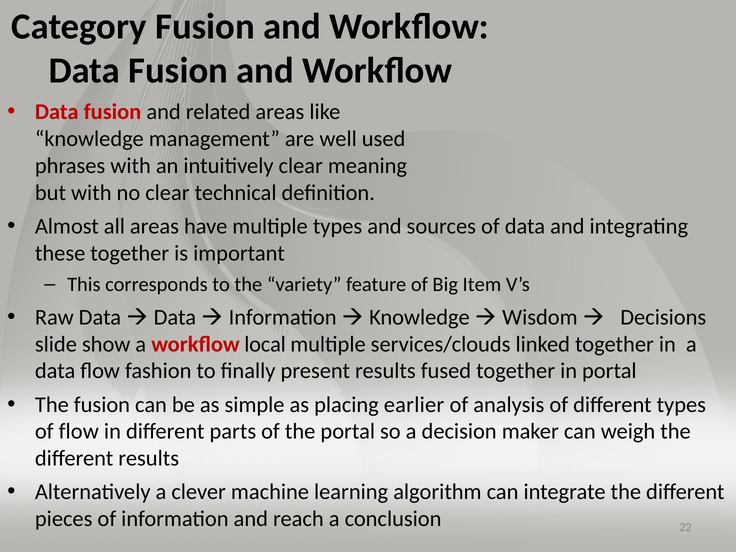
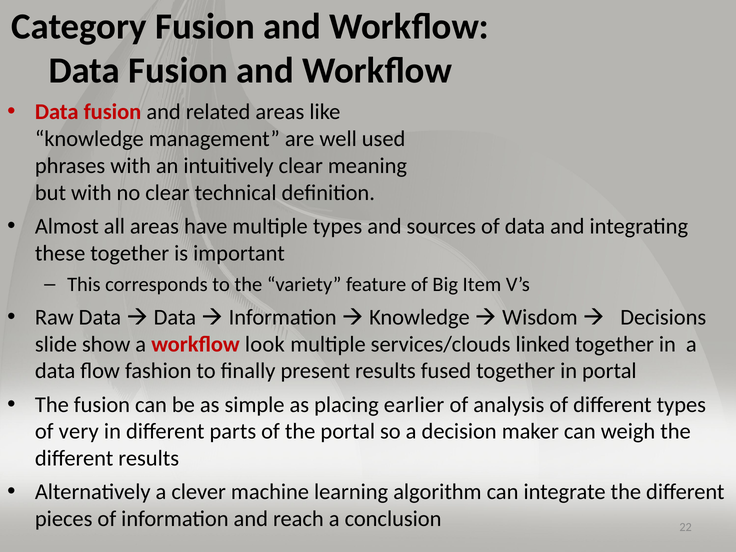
local: local -> look
of flow: flow -> very
